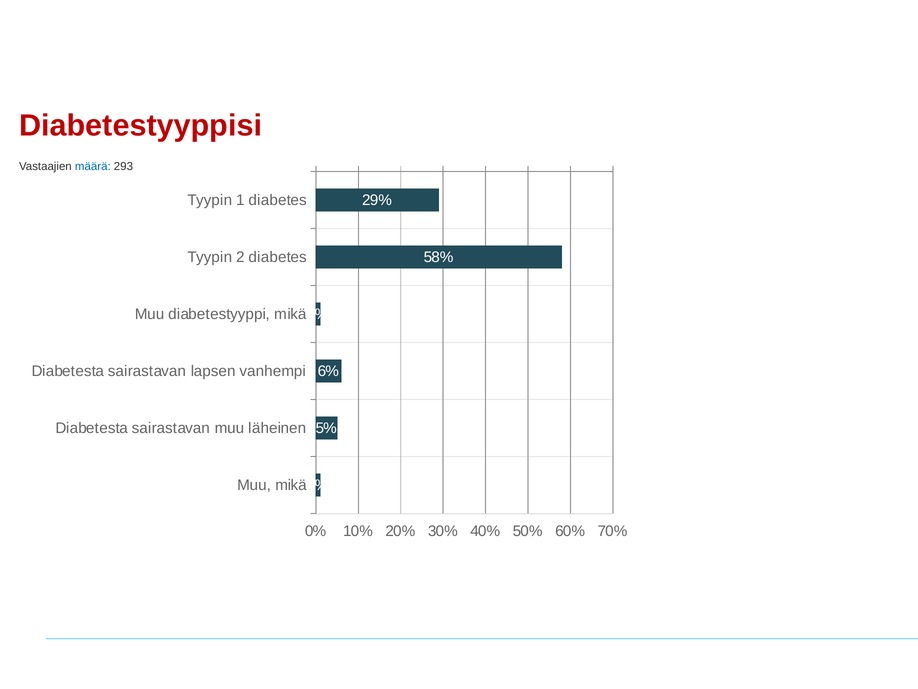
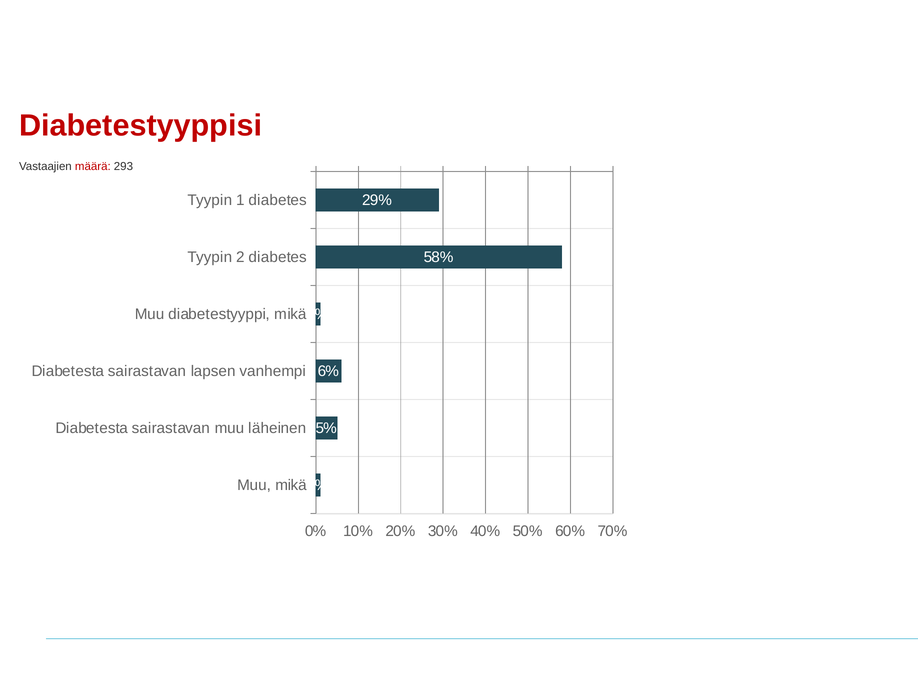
määrä colour: blue -> red
